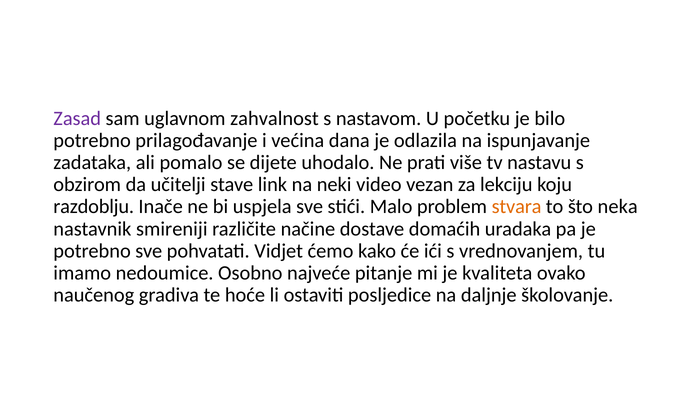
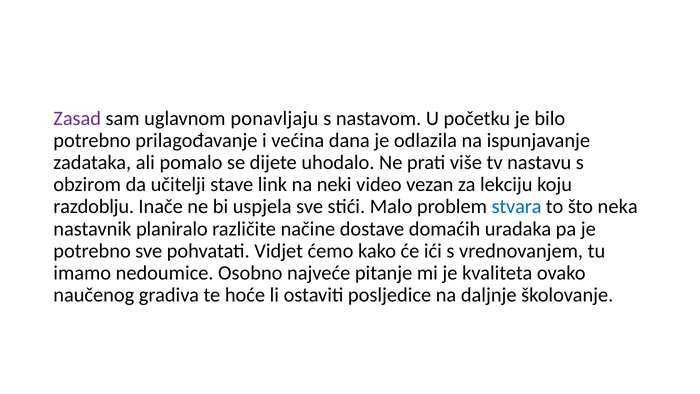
zahvalnost: zahvalnost -> ponavljaju
stvara colour: orange -> blue
smireniji: smireniji -> planiralo
